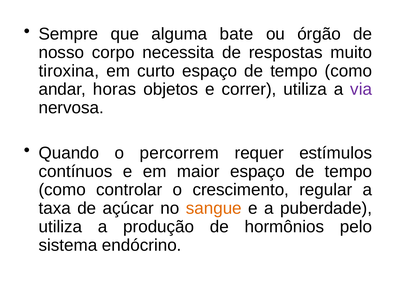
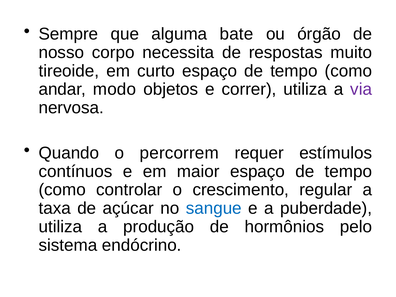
tiroxina: tiroxina -> tireoide
horas: horas -> modo
sangue colour: orange -> blue
